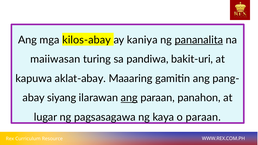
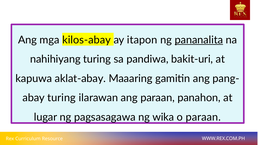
kaniya: kaniya -> itapon
maiiwasan: maiiwasan -> nahihiyang
siyang at (62, 98): siyang -> turing
ang at (129, 98) underline: present -> none
kaya: kaya -> wika
